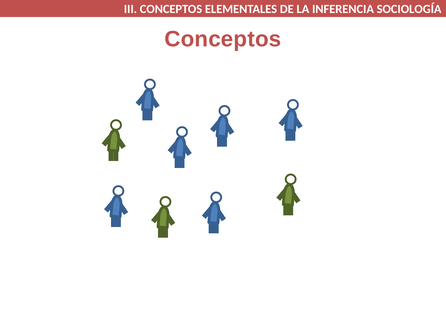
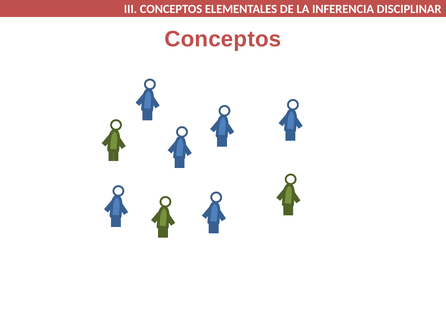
SOCIOLOGÍA: SOCIOLOGÍA -> DISCIPLINAR
